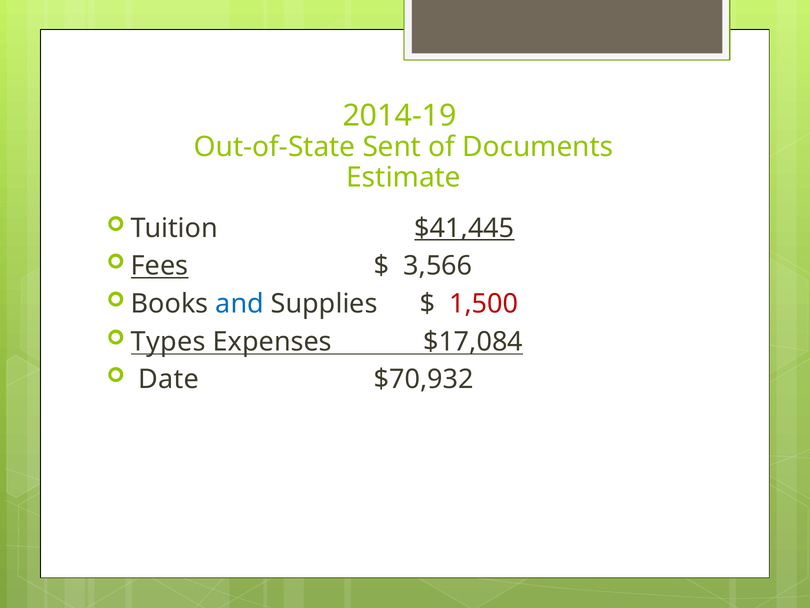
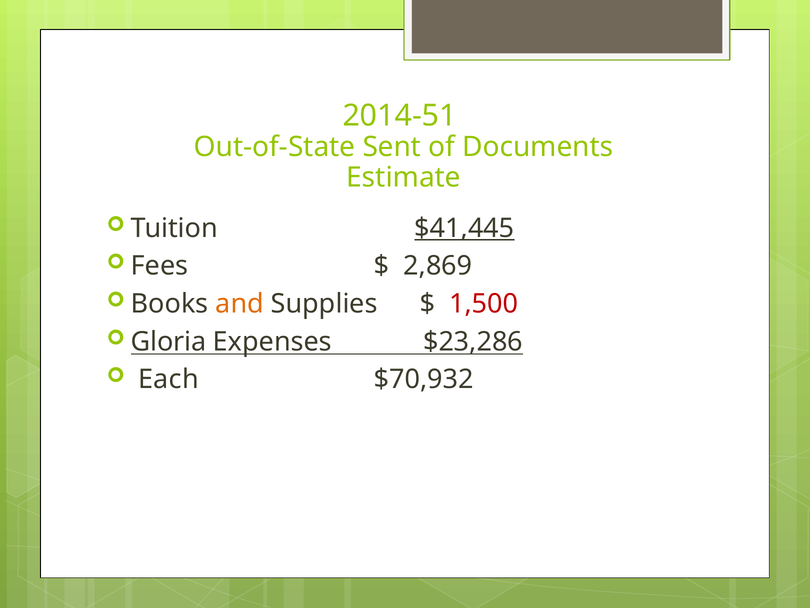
2014-19: 2014-19 -> 2014-51
Fees underline: present -> none
3,566: 3,566 -> 2,869
and colour: blue -> orange
Types: Types -> Gloria
$17,084: $17,084 -> $23,286
Date: Date -> Each
